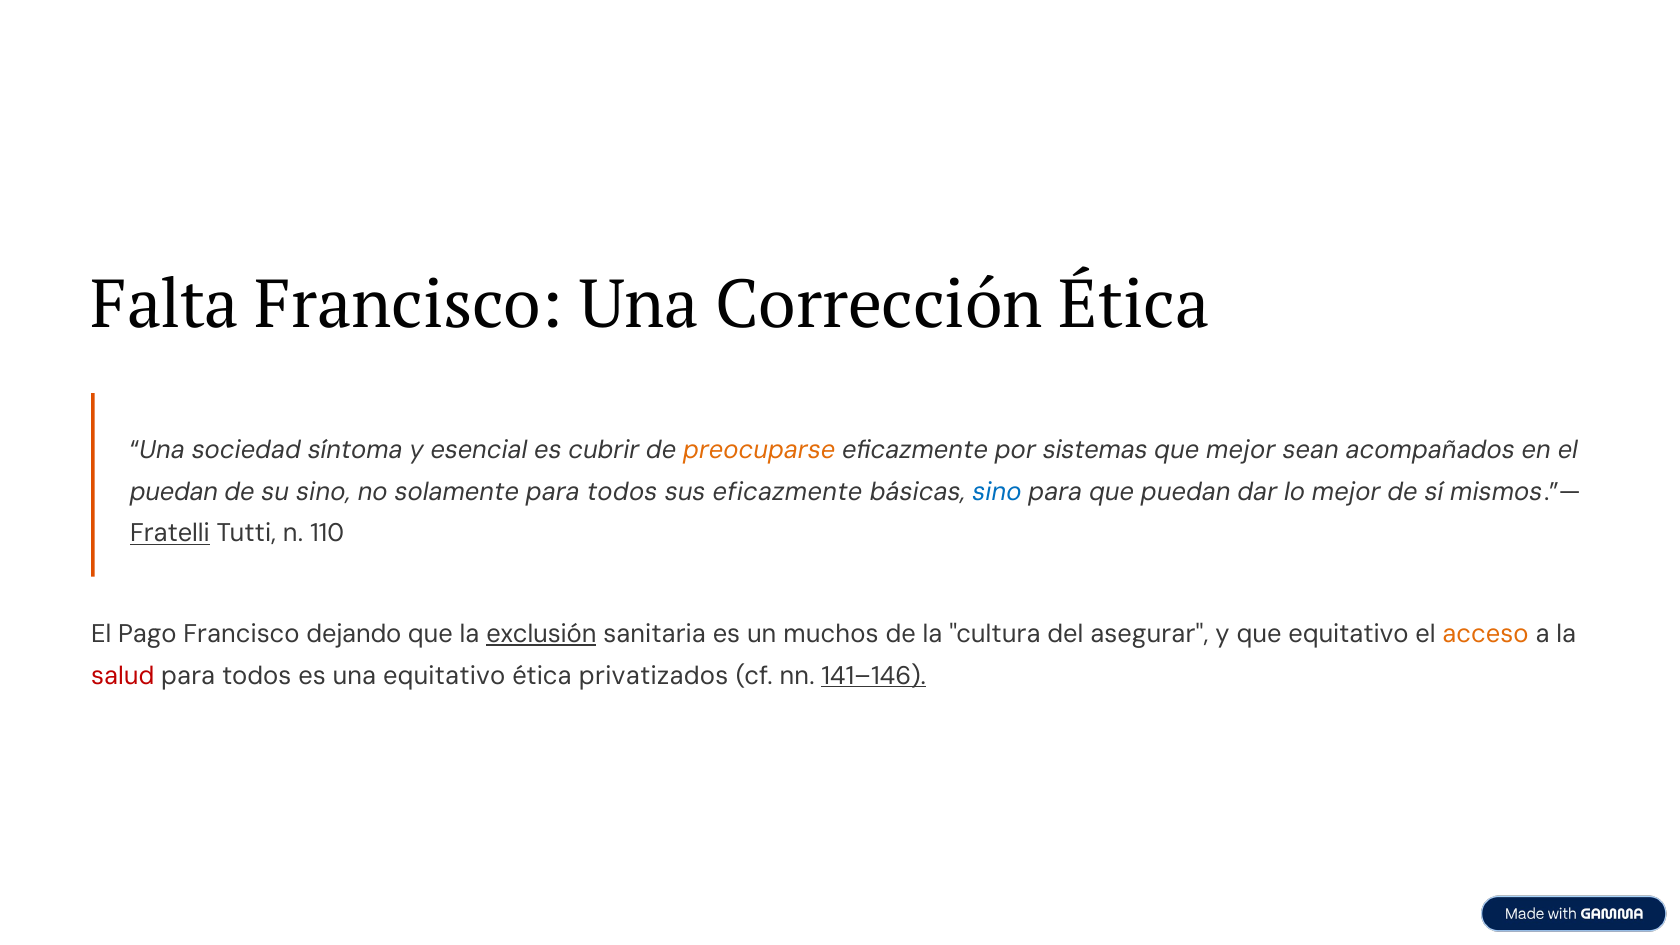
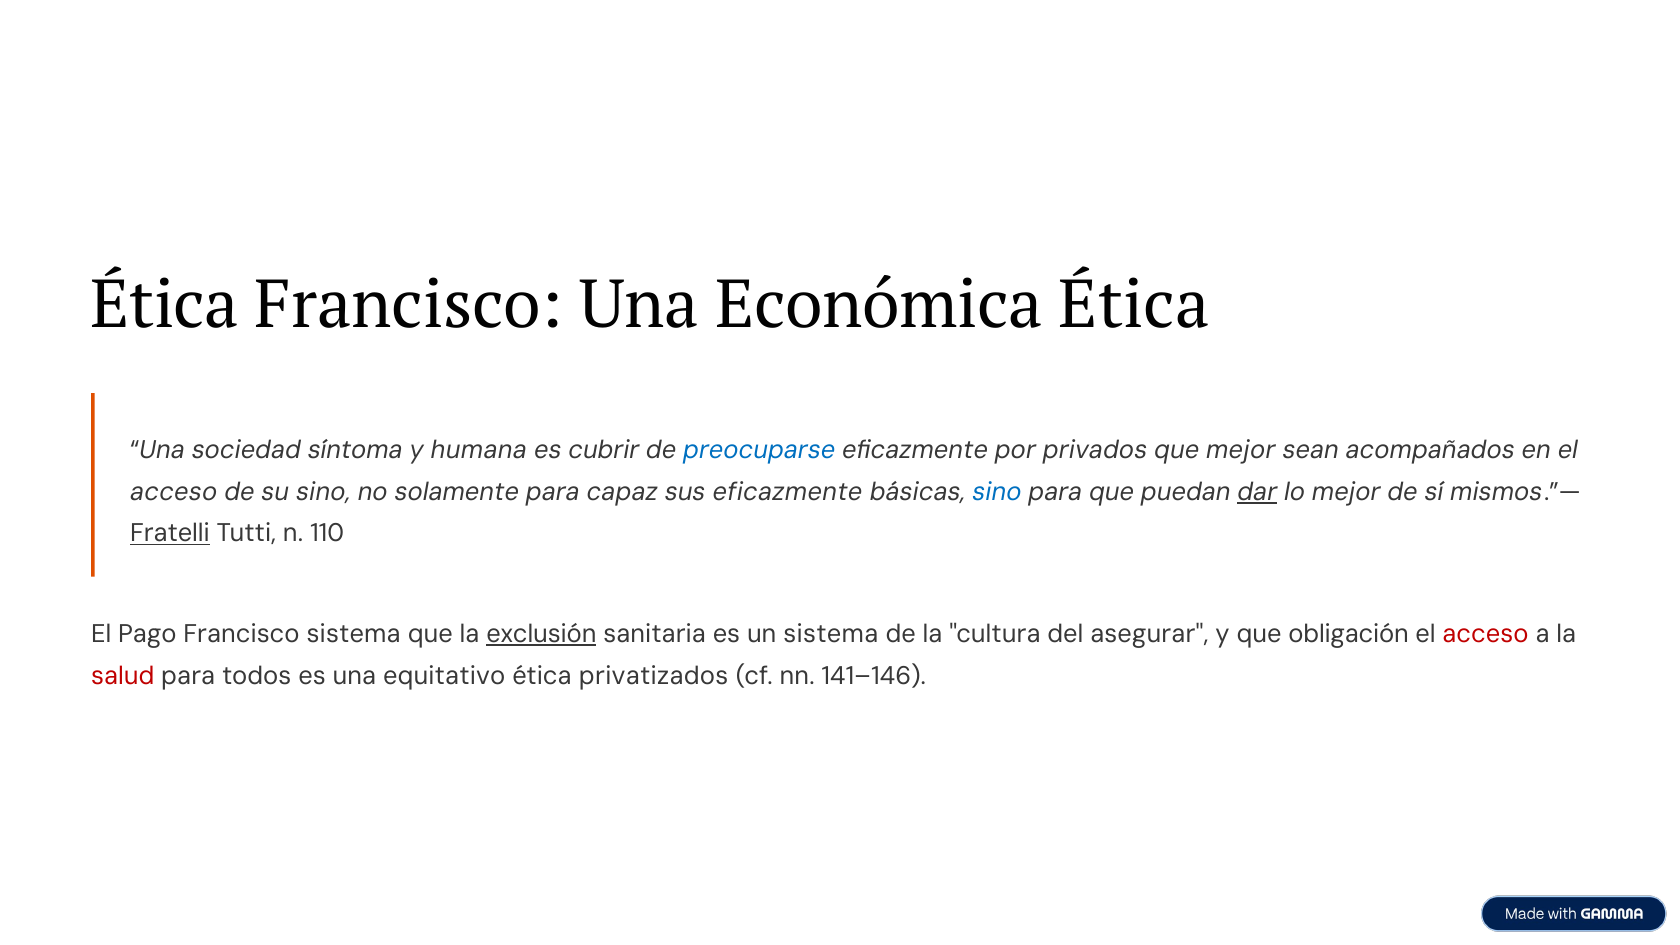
Falta at (165, 305): Falta -> Ética
Corrección: Corrección -> Económica
esencial: esencial -> humana
preocuparse colour: orange -> blue
sistemas: sistemas -> privados
puedan at (174, 492): puedan -> acceso
solamente para todos: todos -> capaz
dar underline: none -> present
Francisco dejando: dejando -> sistema
un muchos: muchos -> sistema
que equitativo: equitativo -> obligación
acceso at (1485, 634) colour: orange -> red
141–146 underline: present -> none
